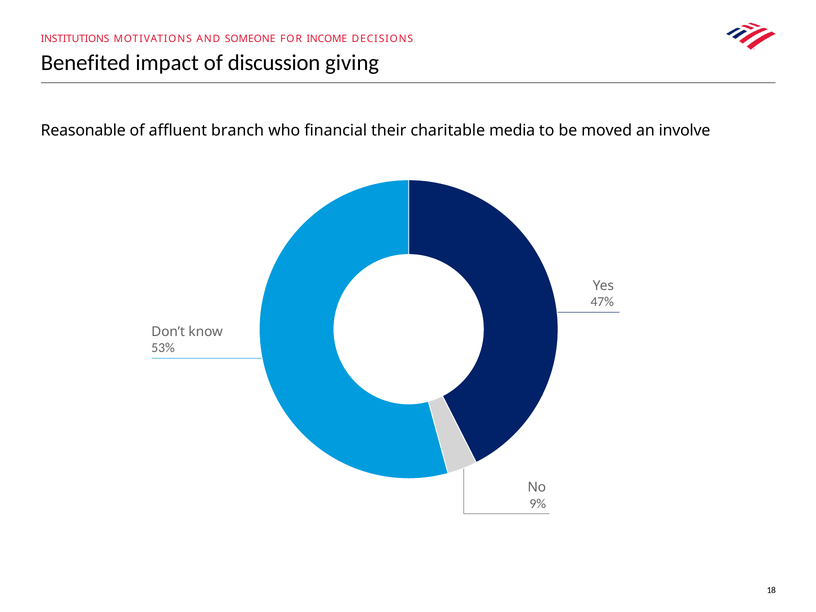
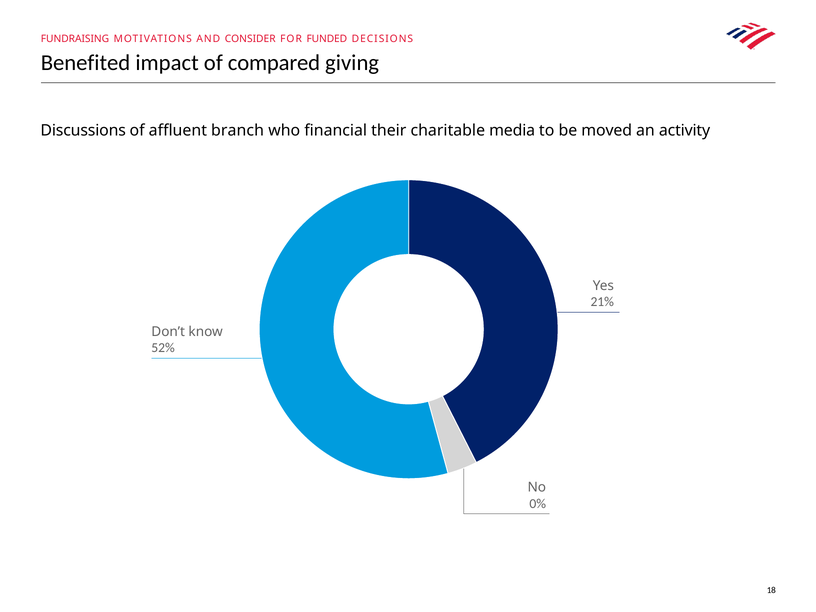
INSTITUTIONS: INSTITUTIONS -> FUNDRAISING
SOMEONE: SOMEONE -> CONSIDER
INCOME: INCOME -> FUNDED
discussion: discussion -> compared
Reasonable: Reasonable -> Discussions
involve: involve -> activity
47%: 47% -> 21%
53%: 53% -> 52%
9%: 9% -> 0%
